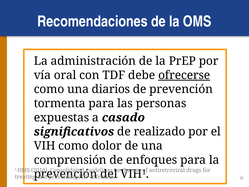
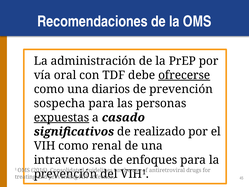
tormenta: tormenta -> sospecha
expuestas underline: none -> present
dolor: dolor -> renal
comprensión: comprensión -> intravenosas
